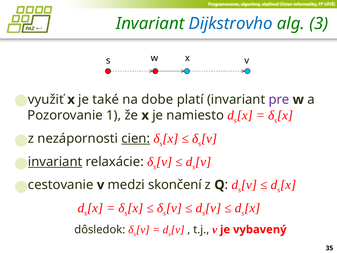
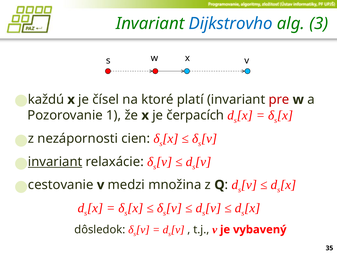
využiť: využiť -> každú
také: také -> čísel
dobe: dobe -> ktoré
pre colour: purple -> red
namiesto: namiesto -> čerpacích
cien underline: present -> none
skončení: skončení -> množina
